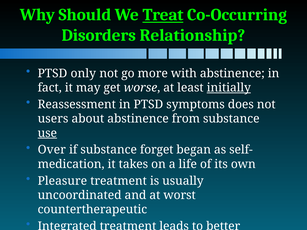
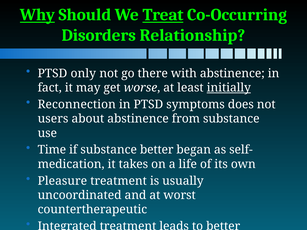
Why underline: none -> present
more: more -> there
Reassessment: Reassessment -> Reconnection
use underline: present -> none
Over: Over -> Time
substance forget: forget -> better
